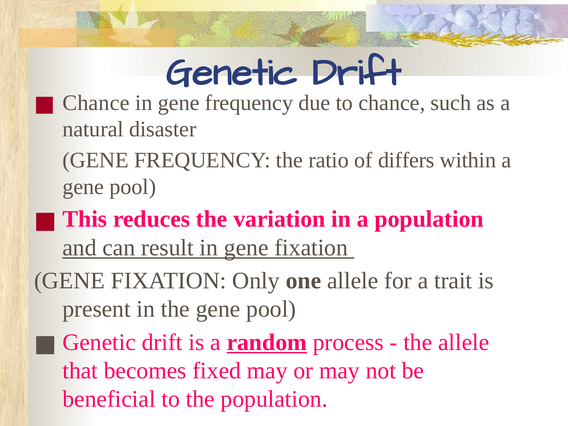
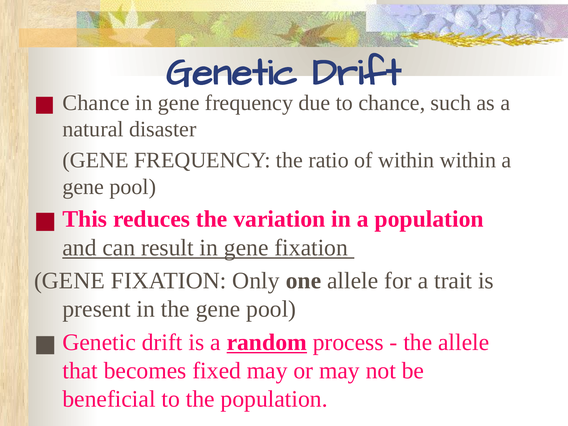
of differs: differs -> within
